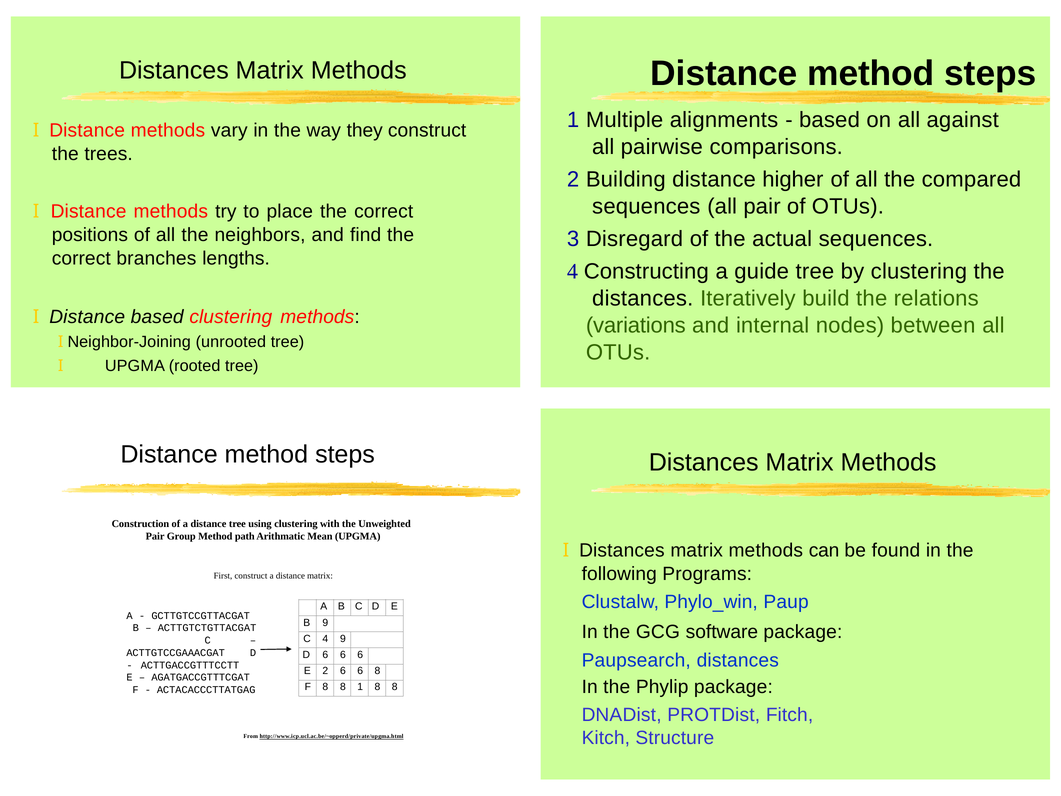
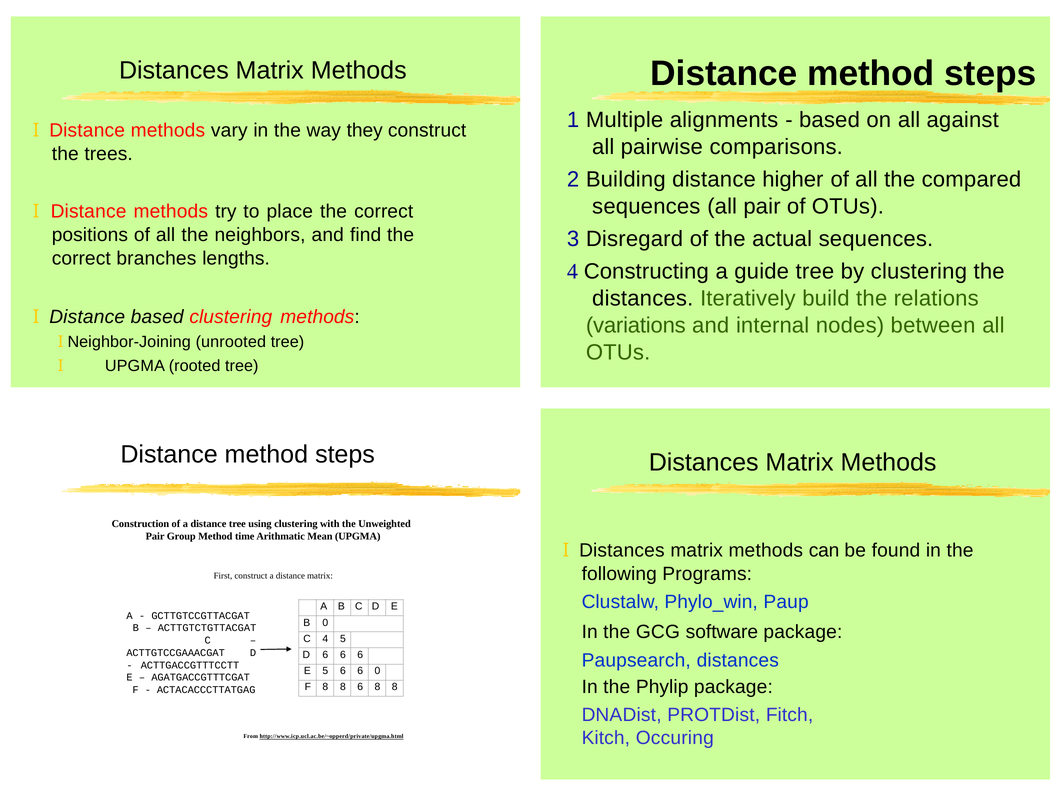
path: path -> time
B 9: 9 -> 0
4 9: 9 -> 5
E 2: 2 -> 5
6 8: 8 -> 0
8 1: 1 -> 6
Structure: Structure -> Occuring
